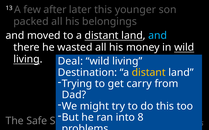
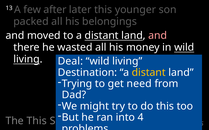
and at (158, 36) colour: light blue -> pink
carry: carry -> need
8: 8 -> 4
The Safe: Safe -> This
